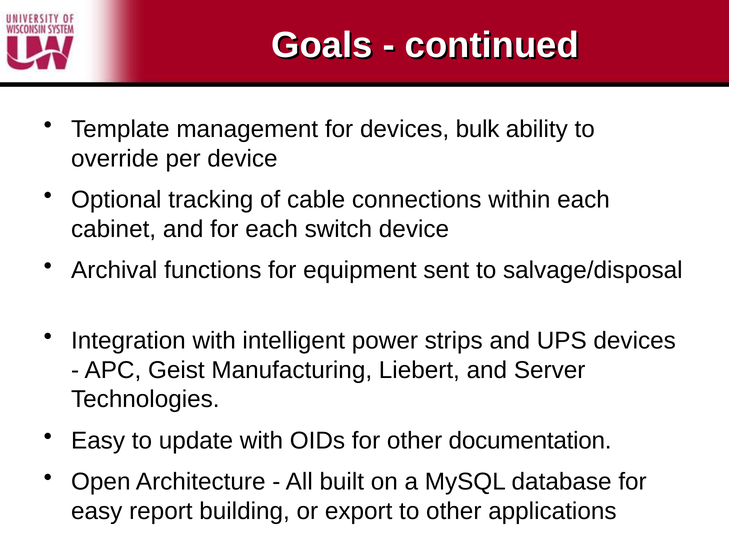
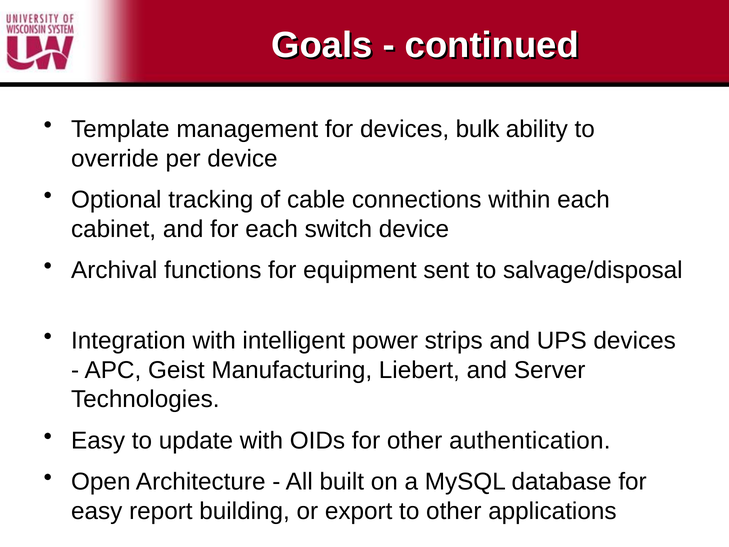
documentation: documentation -> authentication
